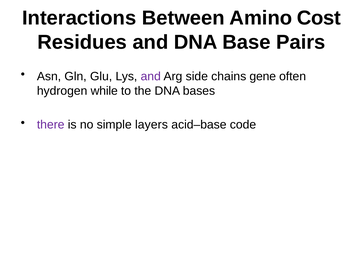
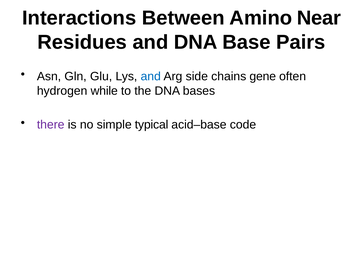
Cost: Cost -> Near
and at (151, 76) colour: purple -> blue
layers: layers -> typical
